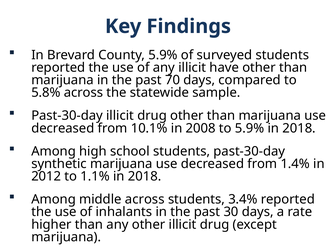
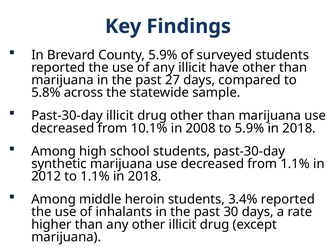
70: 70 -> 27
from 1.4%: 1.4% -> 1.1%
middle across: across -> heroin
